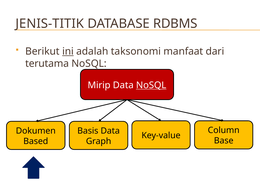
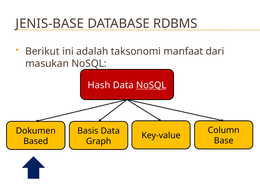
JENIS-TITIK: JENIS-TITIK -> JENIS-BASE
ini underline: present -> none
terutama: terutama -> masukan
Mirip: Mirip -> Hash
